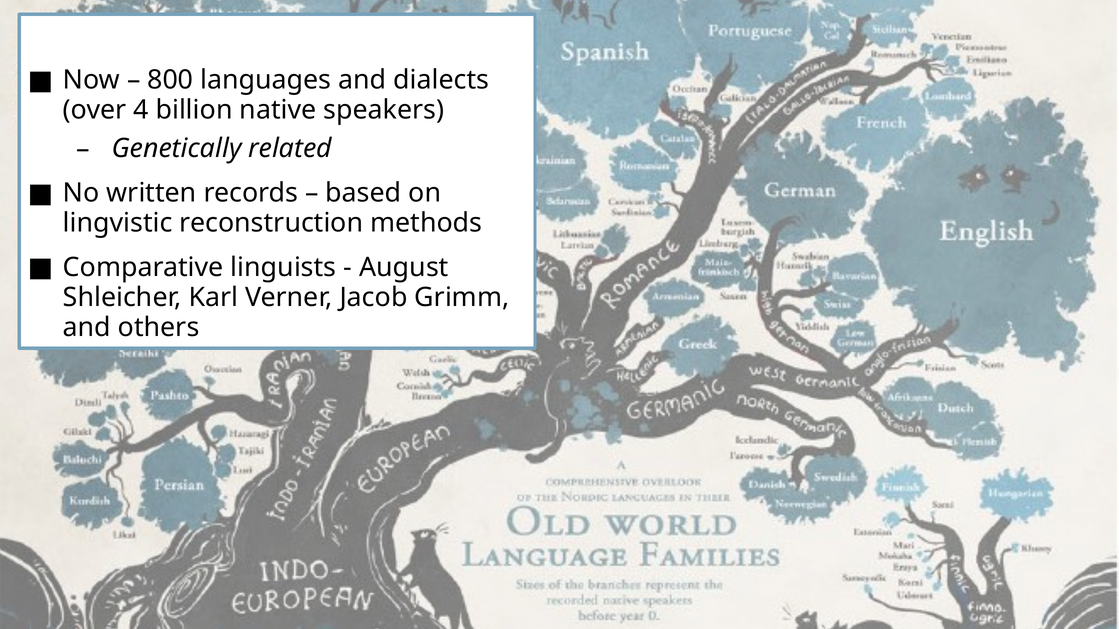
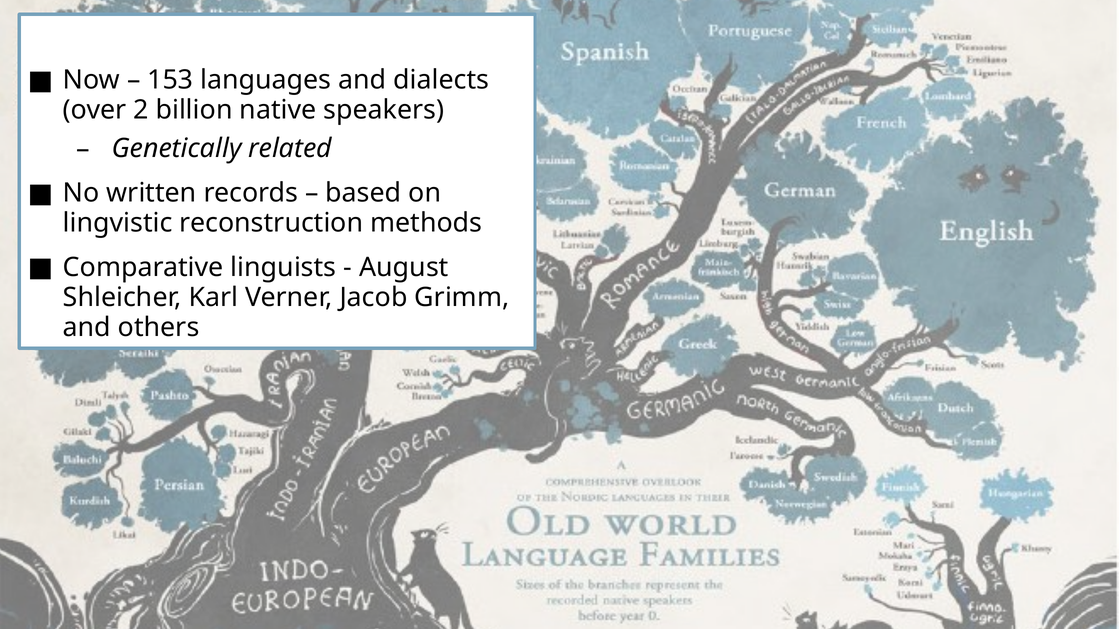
800: 800 -> 153
4: 4 -> 2
